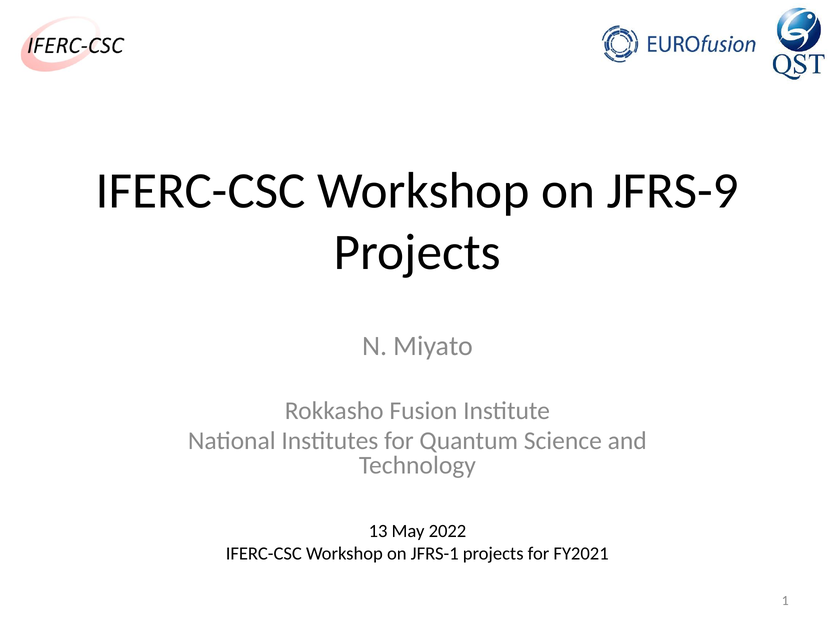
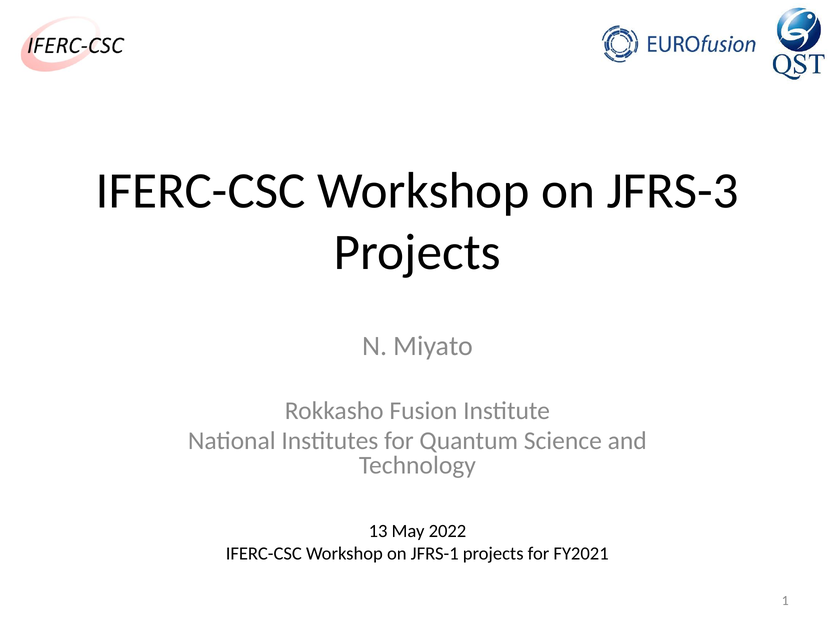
JFRS-9: JFRS-9 -> JFRS-3
